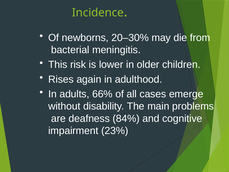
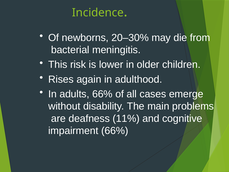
84%: 84% -> 11%
impairment 23%: 23% -> 66%
